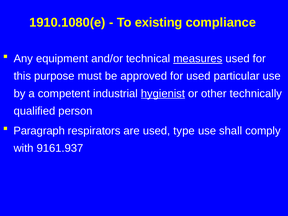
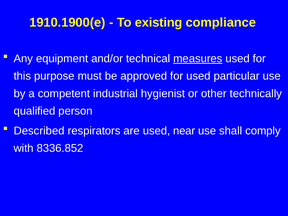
1910.1080(e: 1910.1080(e -> 1910.1900(e
hygienist underline: present -> none
Paragraph: Paragraph -> Described
type: type -> near
9161.937: 9161.937 -> 8336.852
